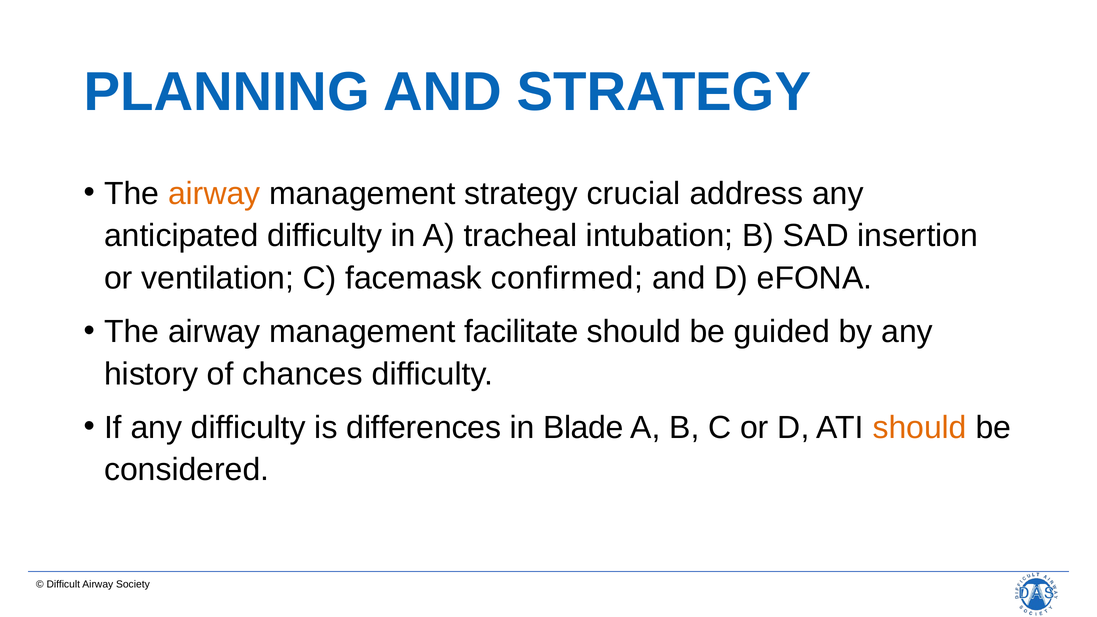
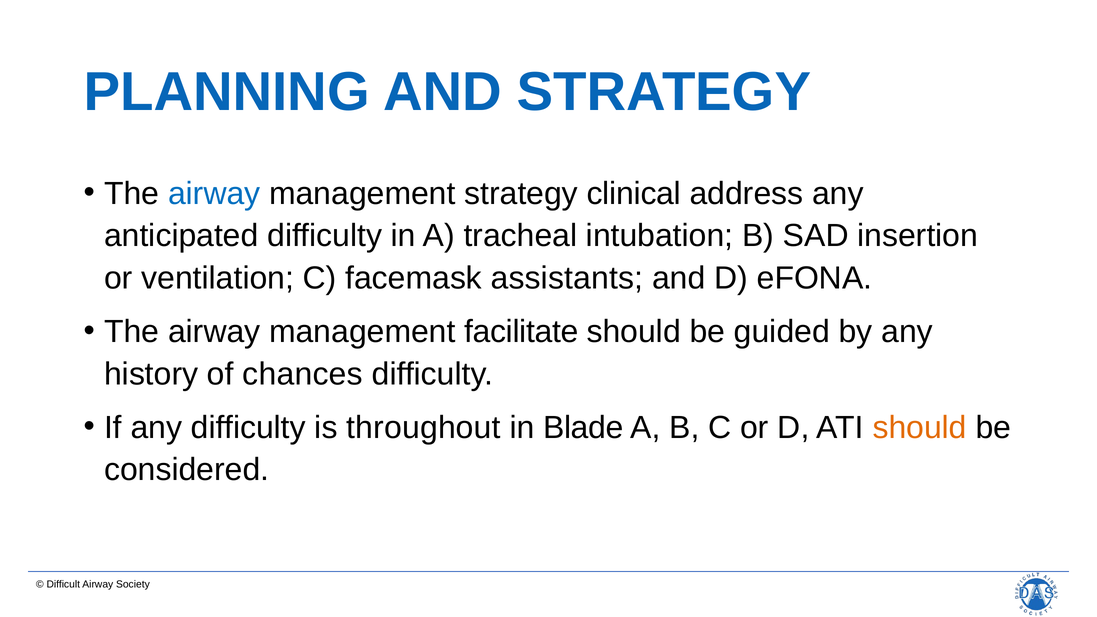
airway at (214, 194) colour: orange -> blue
crucial: crucial -> clinical
confirmed: confirmed -> assistants
differences: differences -> throughout
